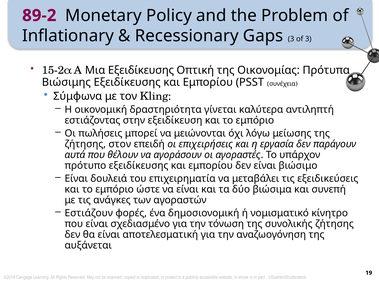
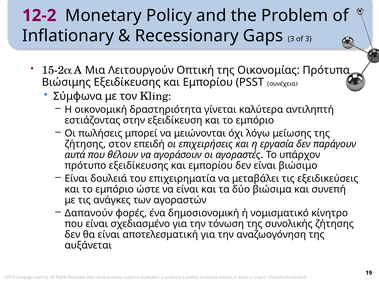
89-2: 89-2 -> 12-2
Μια Εξειδίκευσης: Εξειδίκευσης -> Λειτουργούν
Εστιάζουν: Εστιάζουν -> Δαπανούν
